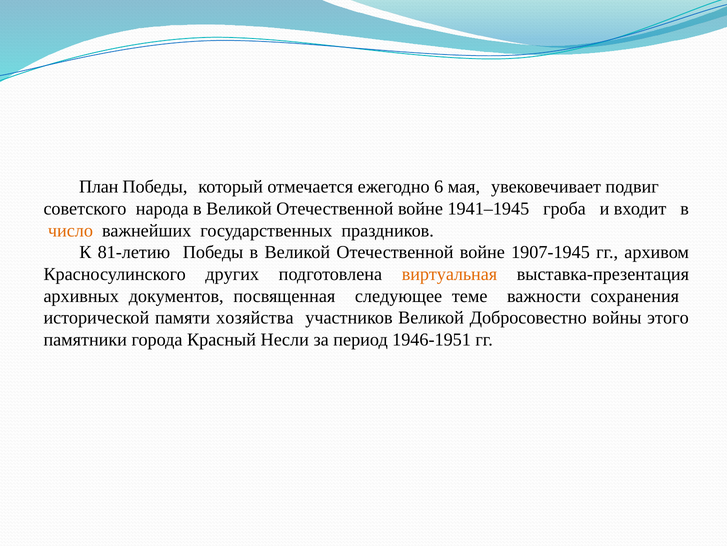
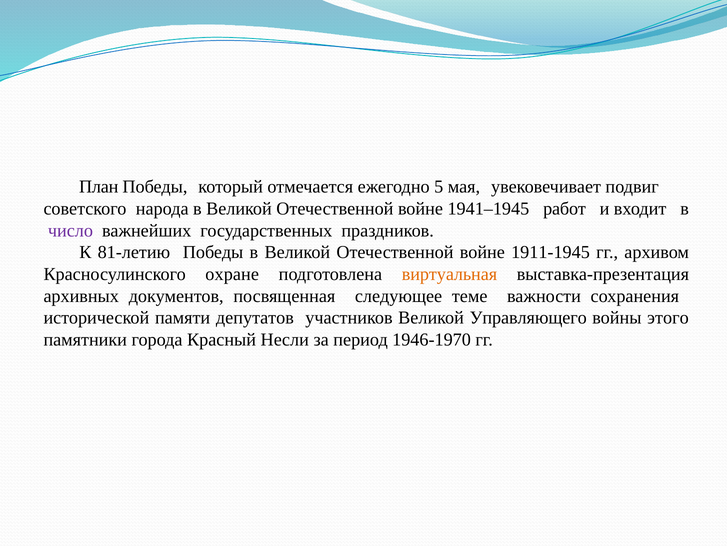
6: 6 -> 5
гроба: гроба -> работ
число colour: orange -> purple
1907-1945: 1907-1945 -> 1911-1945
других: других -> охране
хозяйства: хозяйства -> депутатов
Добросовестно: Добросовестно -> Управляющего
1946-1951: 1946-1951 -> 1946-1970
